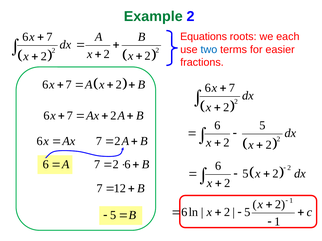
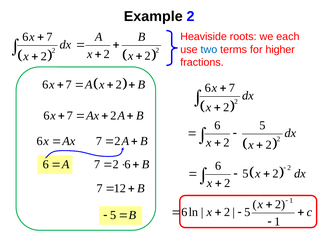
Example colour: green -> black
Equations: Equations -> Heaviside
easier: easier -> higher
